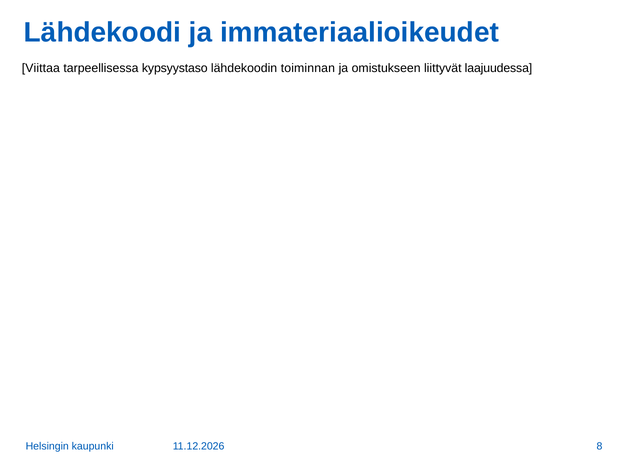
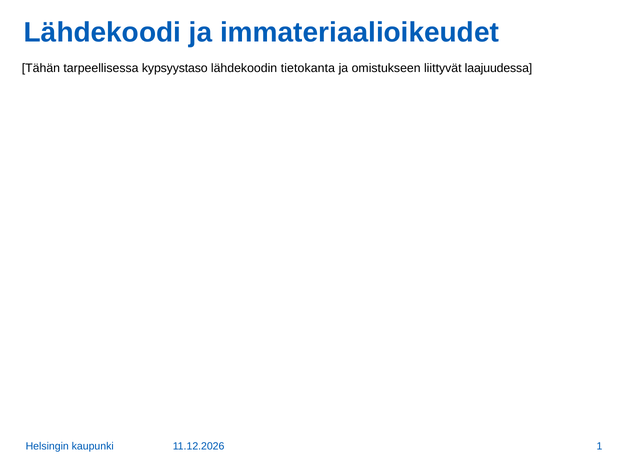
Viittaa: Viittaa -> Tähän
toiminnan: toiminnan -> tietokanta
8: 8 -> 1
